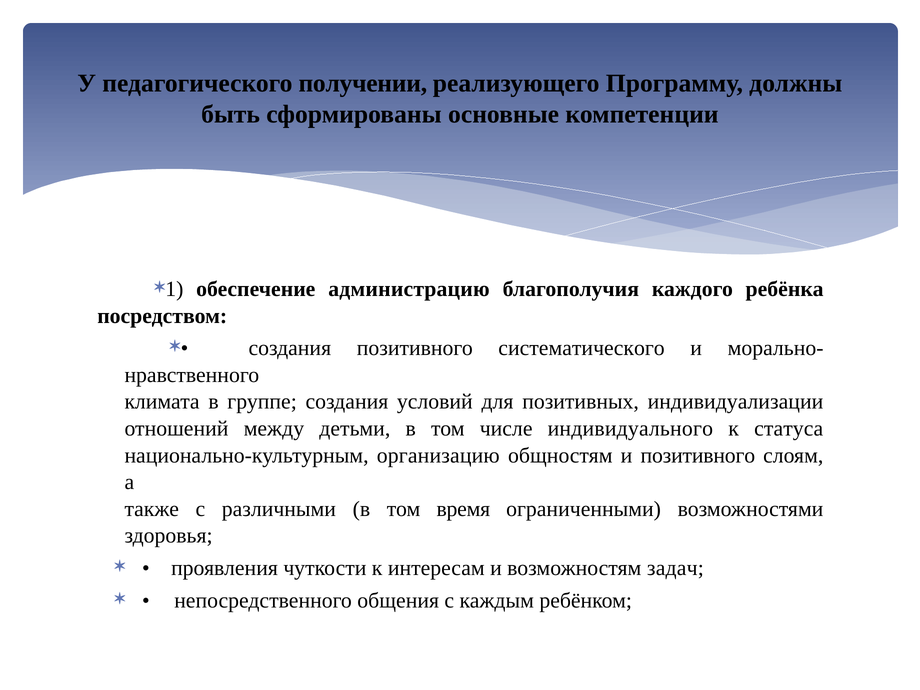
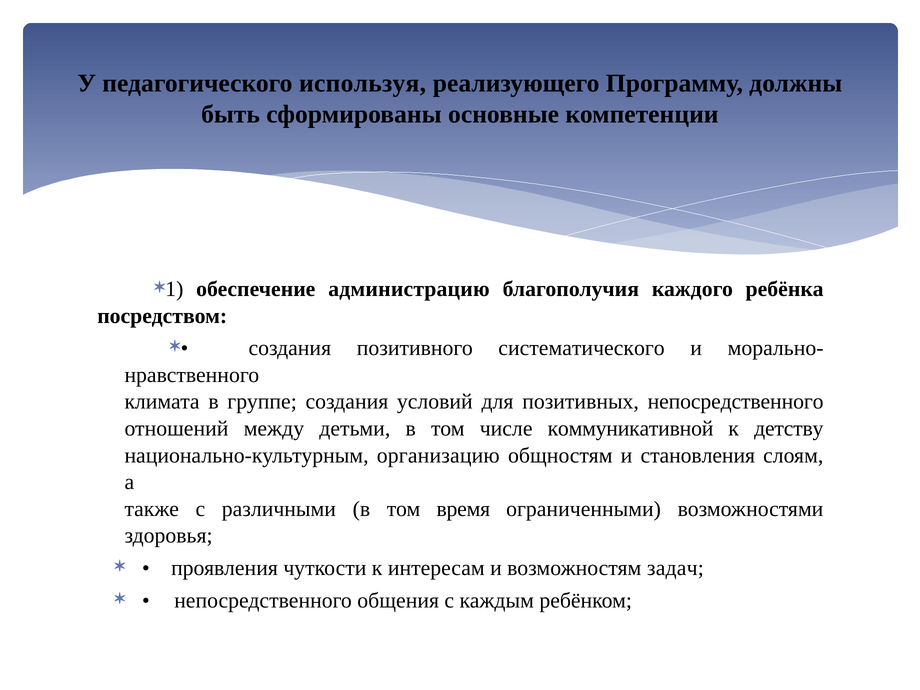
получении: получении -> используя
позитивных индивидуализации: индивидуализации -> непосредственного
индивидуального: индивидуального -> коммуникативной
статуса: статуса -> детству
и позитивного: позитивного -> становления
